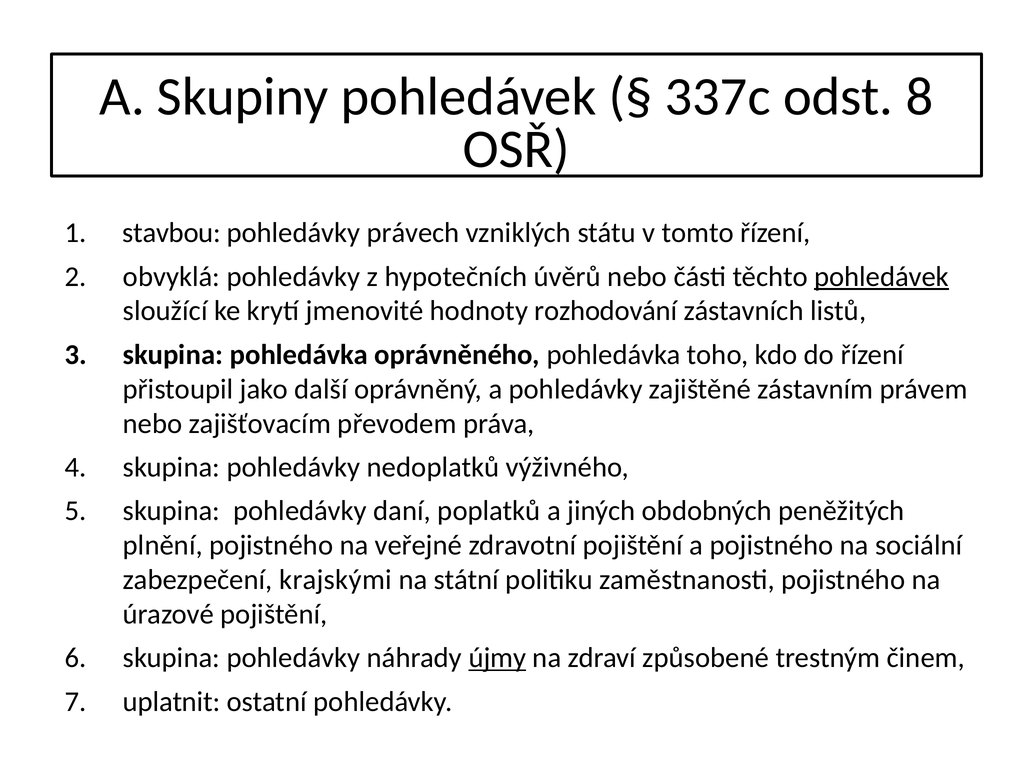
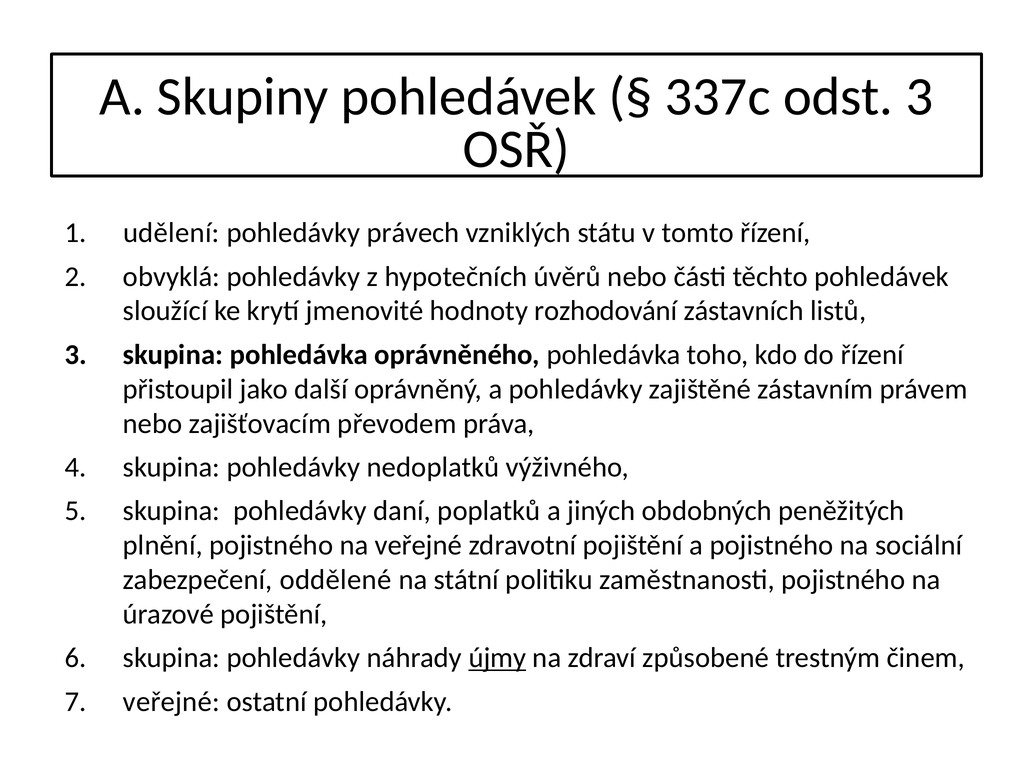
odst 8: 8 -> 3
stavbou: stavbou -> udělení
pohledávek at (882, 276) underline: present -> none
krajskými: krajskými -> oddělené
uplatnit at (172, 701): uplatnit -> veřejné
